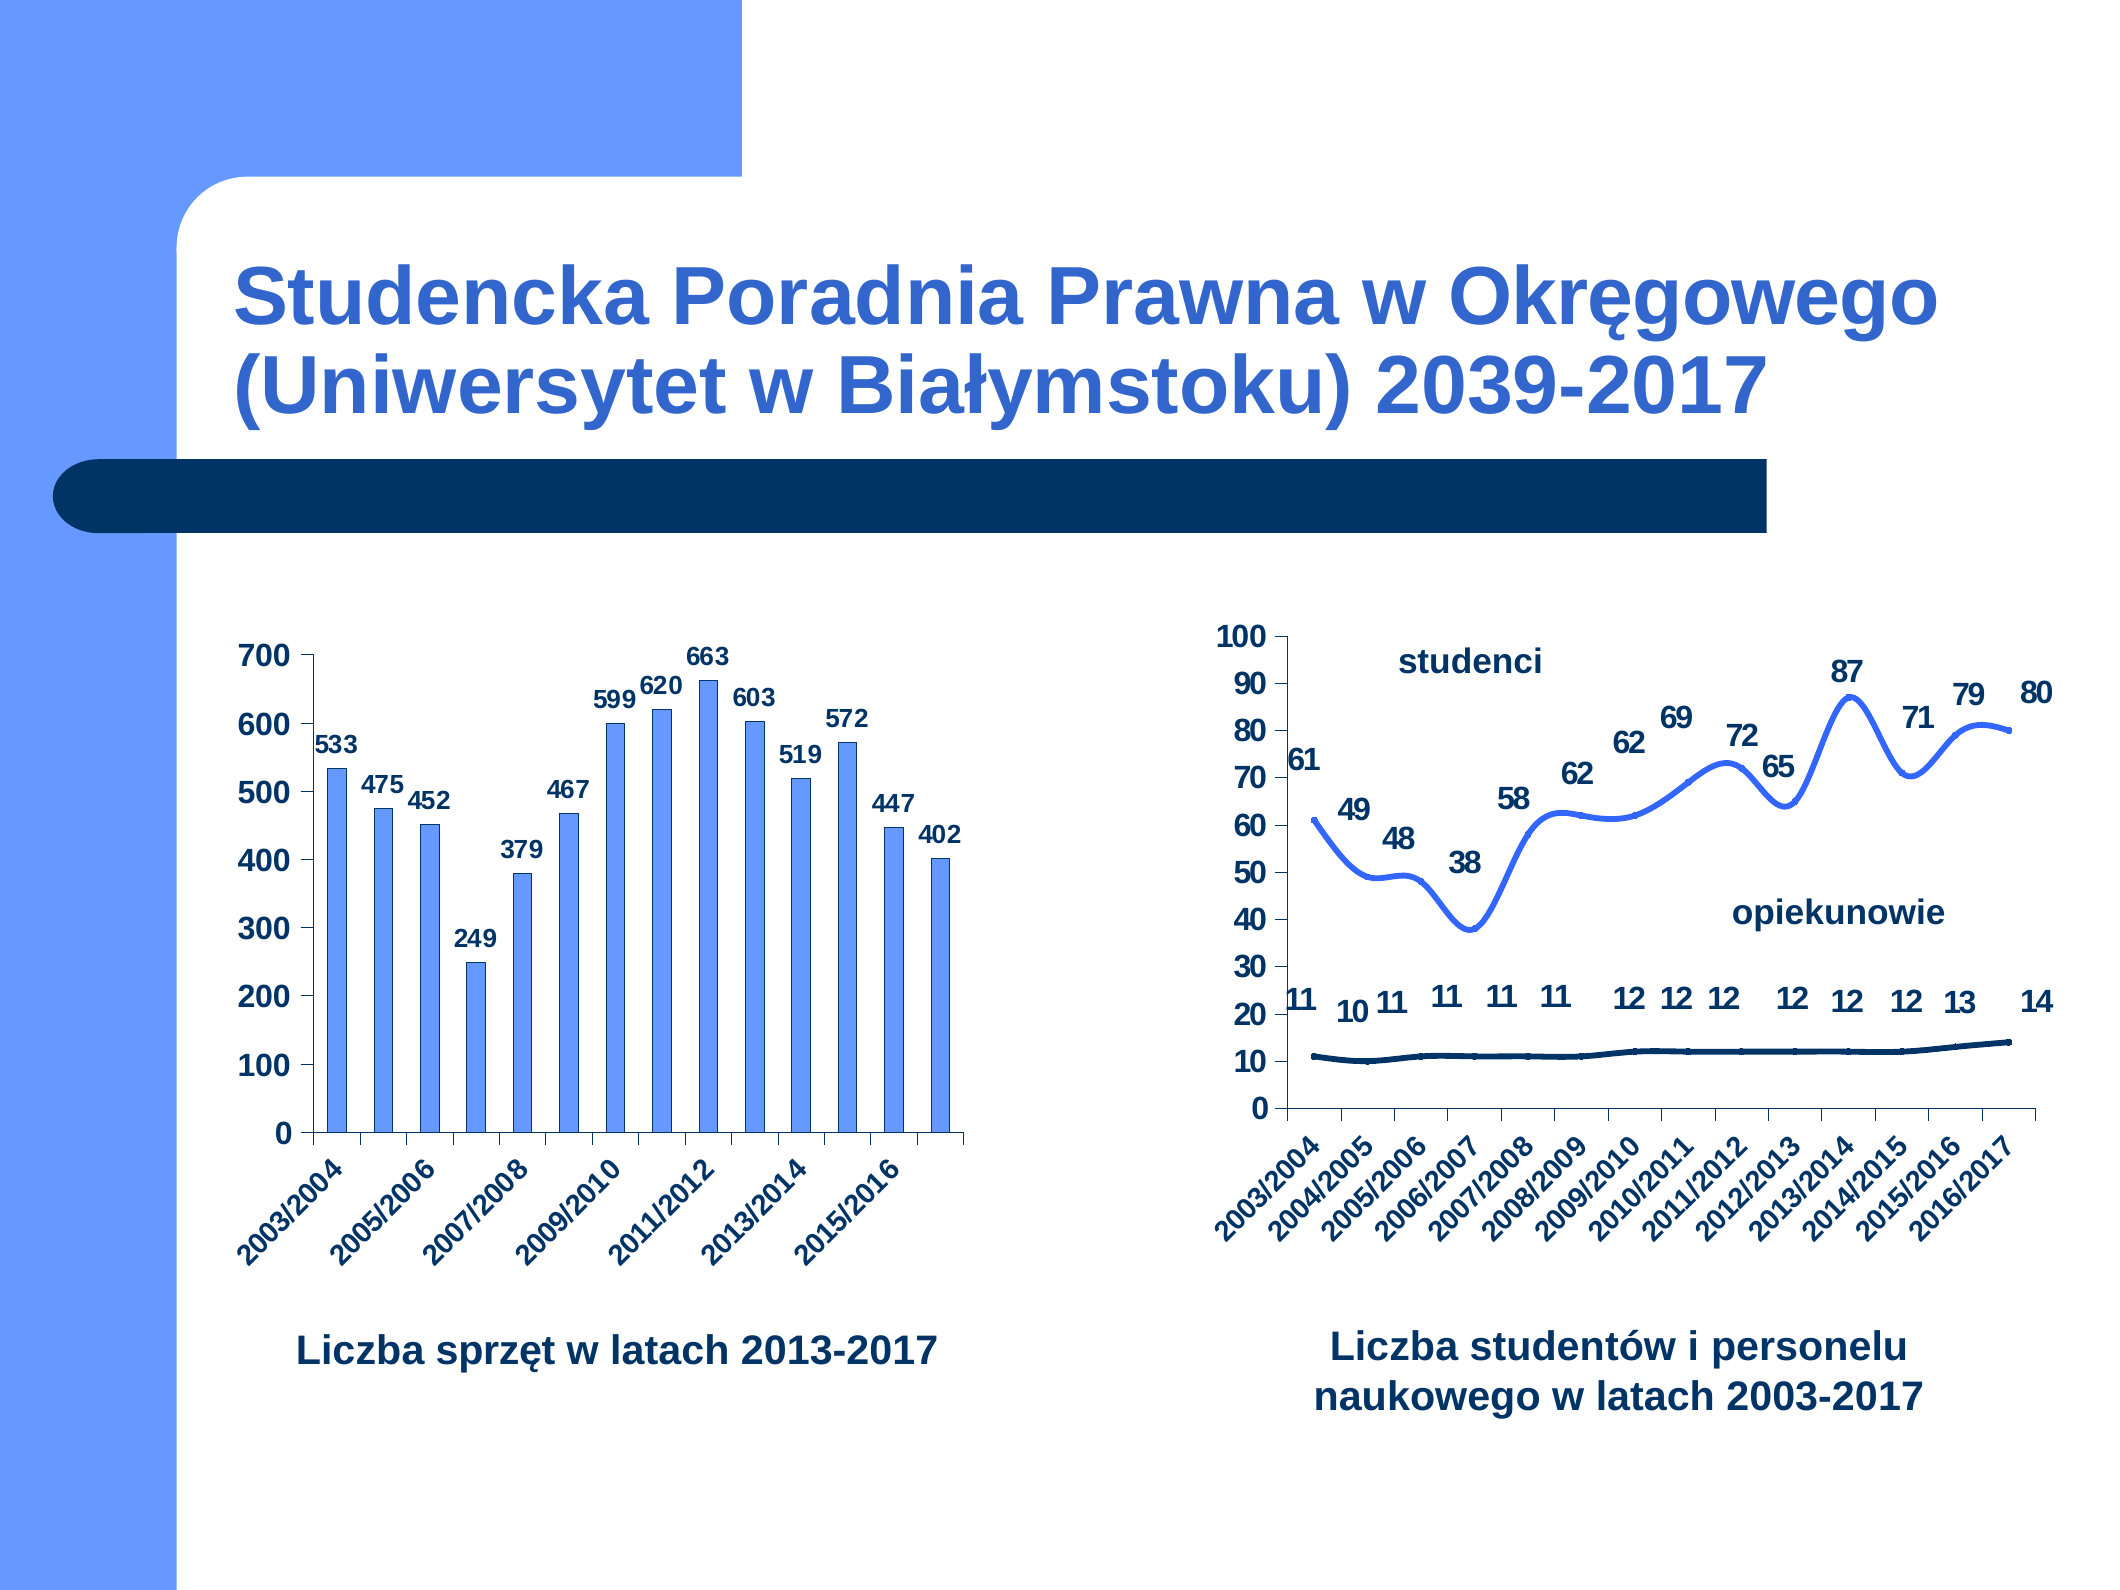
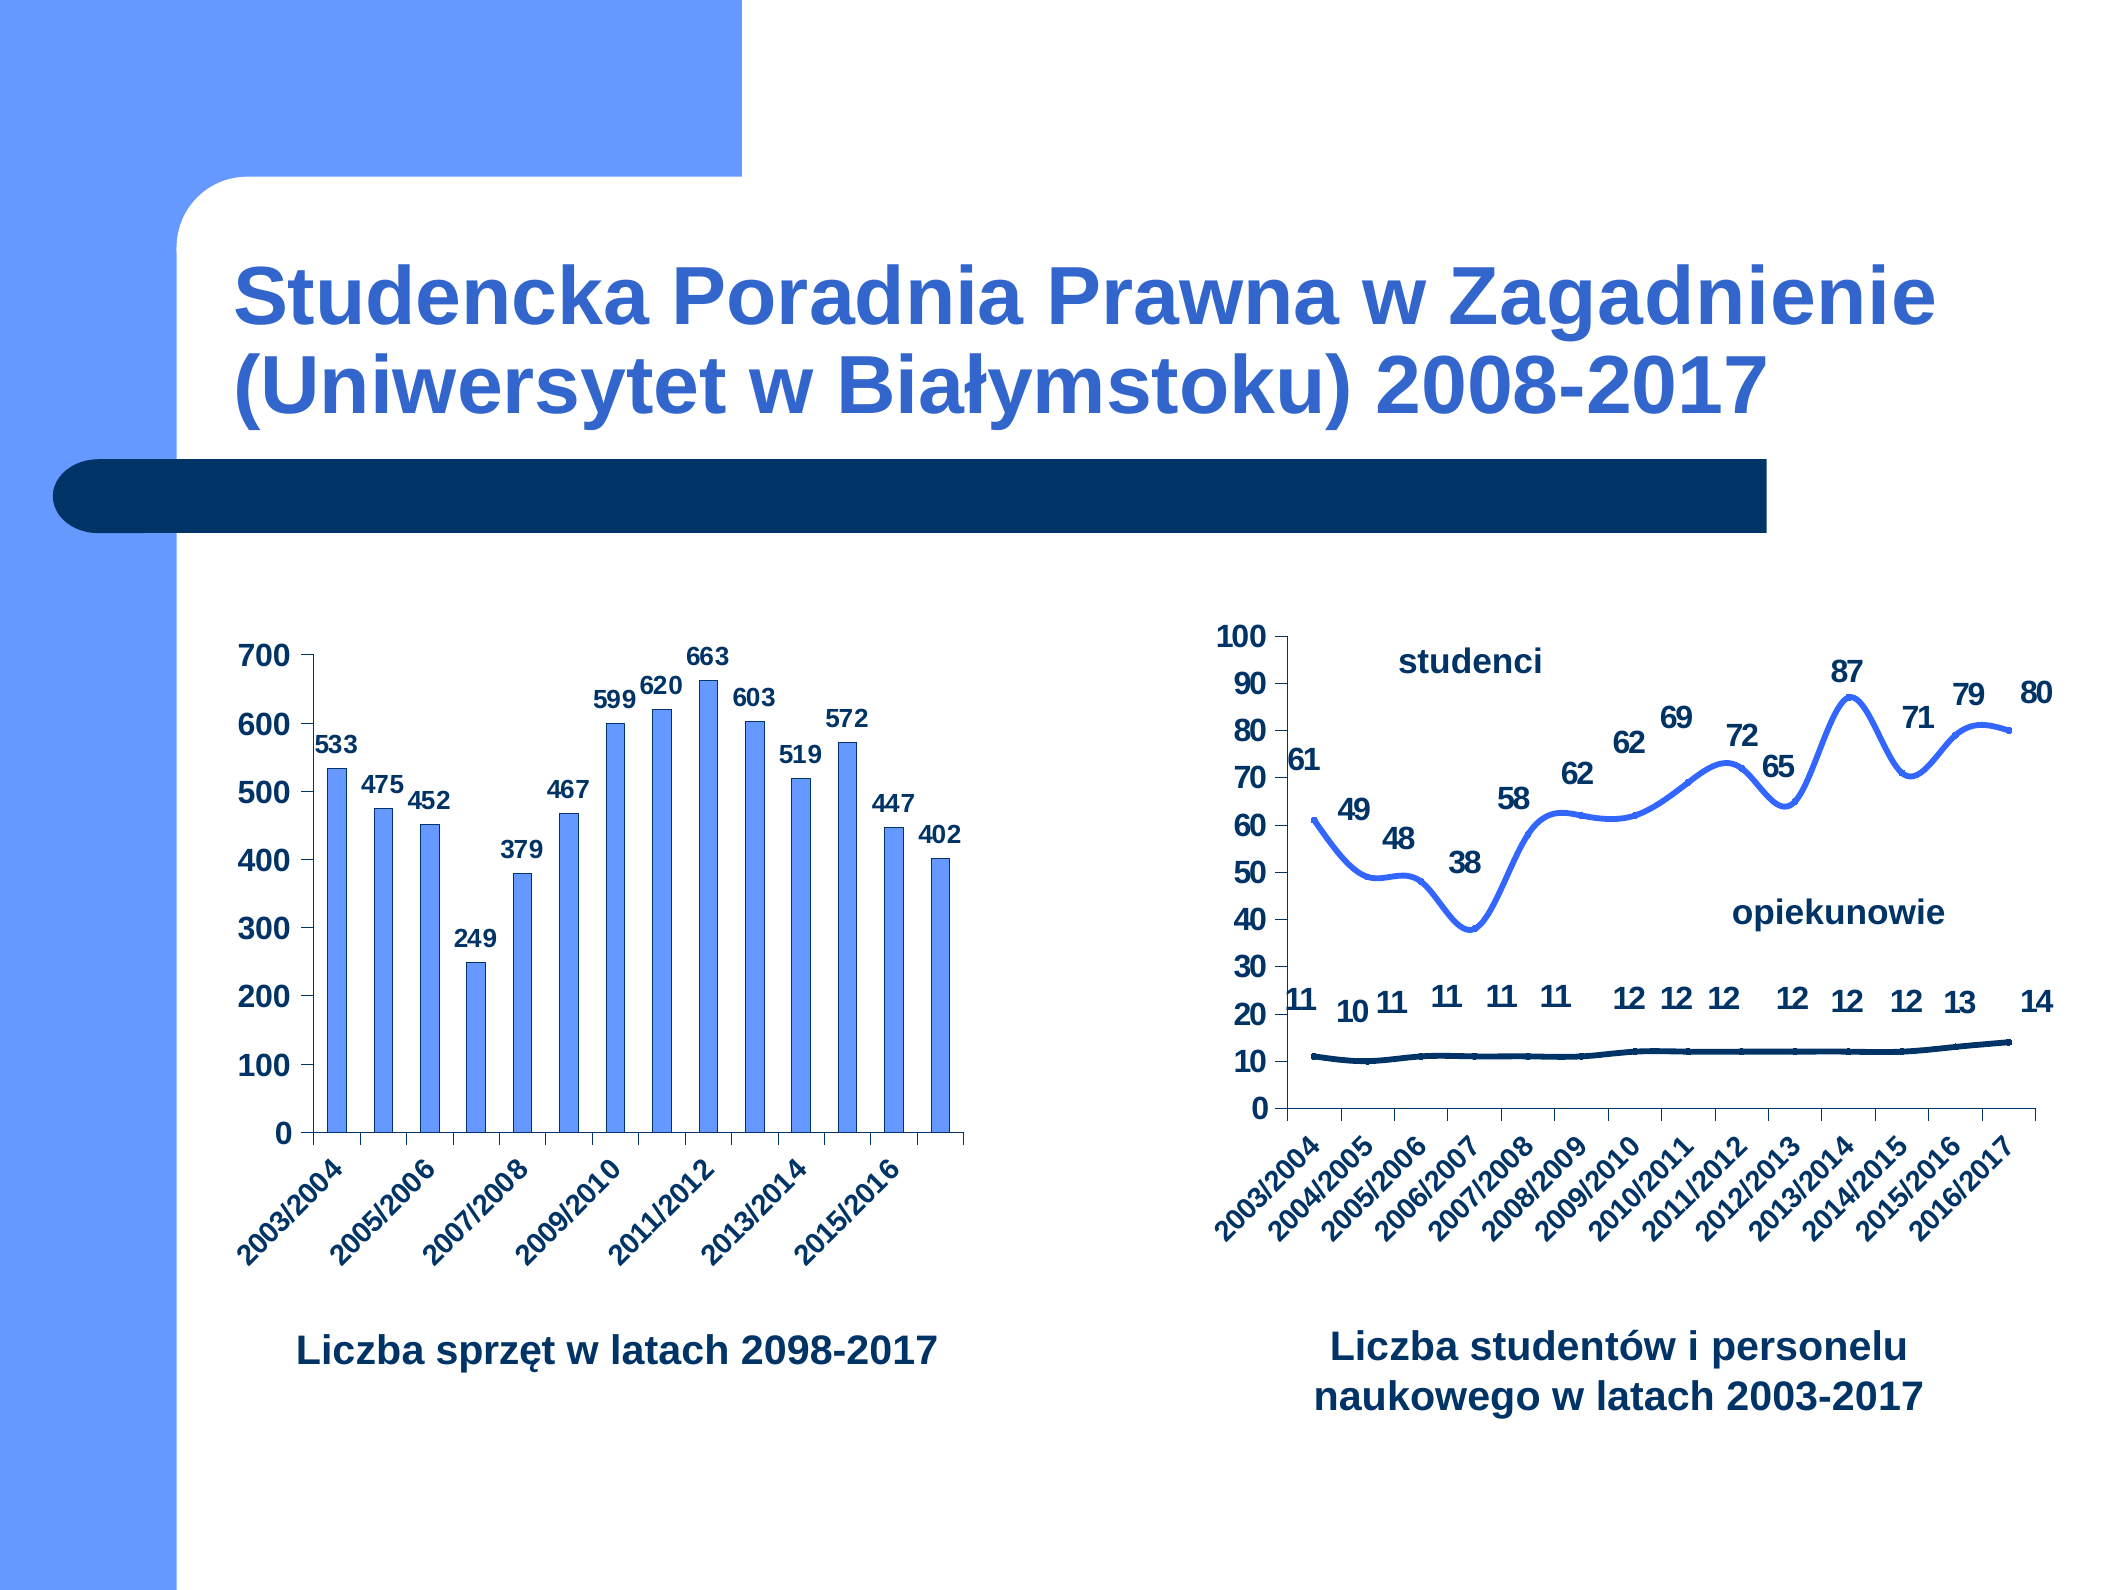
Okręgowego: Okręgowego -> Zagadnienie
2039-2017: 2039-2017 -> 2008-2017
2013-2017: 2013-2017 -> 2098-2017
